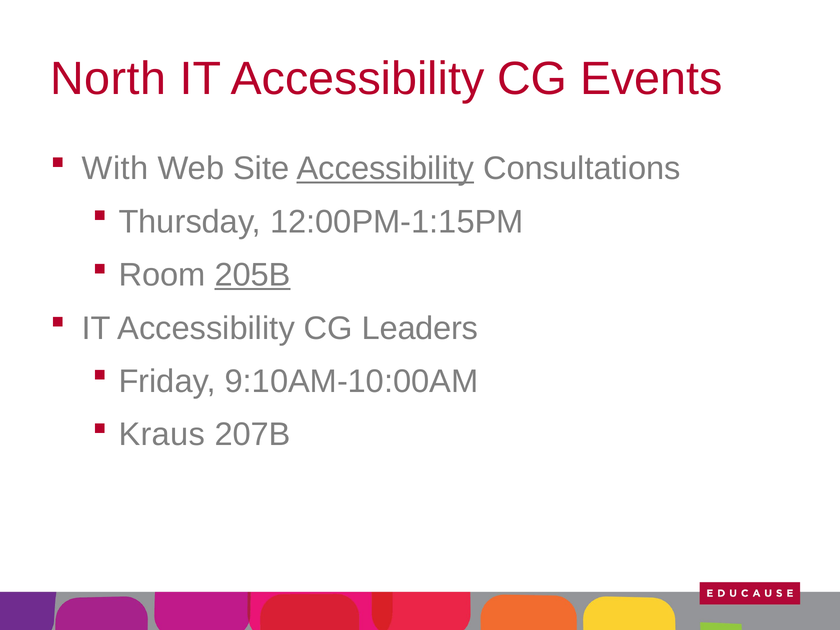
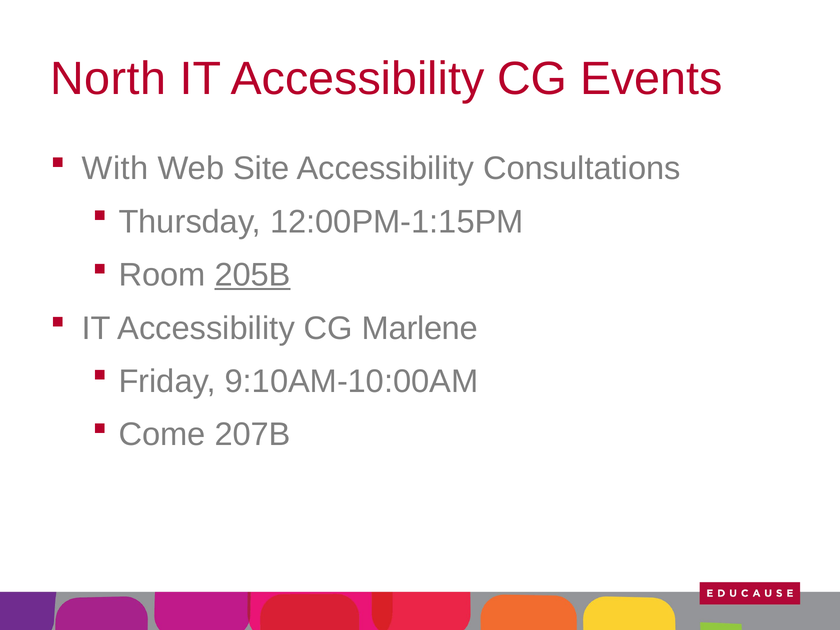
Accessibility at (385, 169) underline: present -> none
Leaders: Leaders -> Marlene
Kraus: Kraus -> Come
